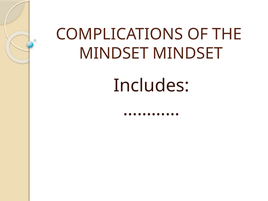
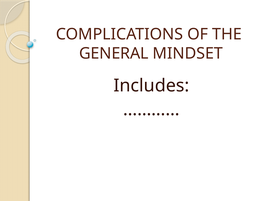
MINDSET at (114, 53): MINDSET -> GENERAL
